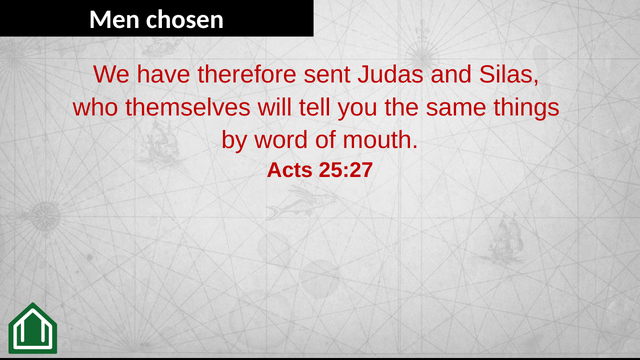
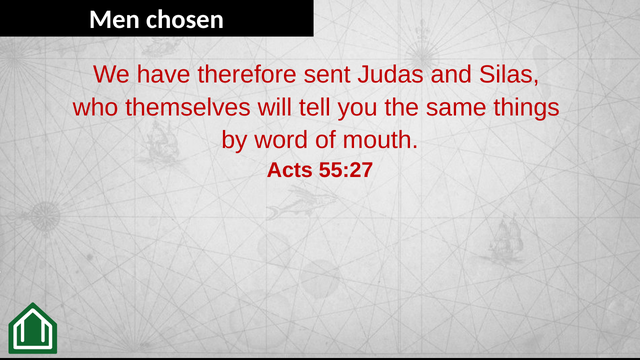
25:27: 25:27 -> 55:27
